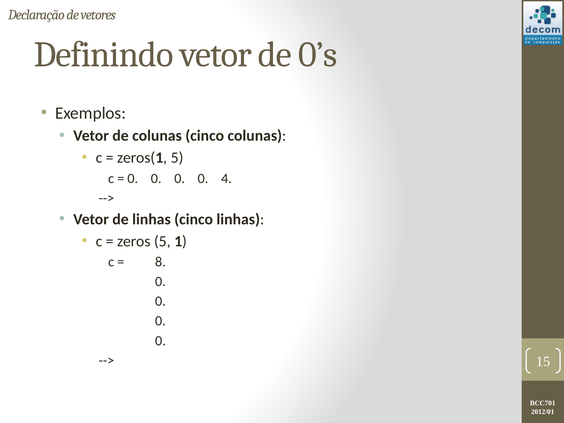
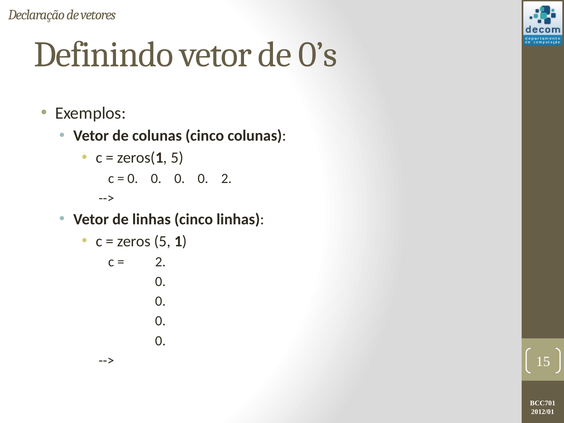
0 4: 4 -> 2
8 at (160, 262): 8 -> 2
